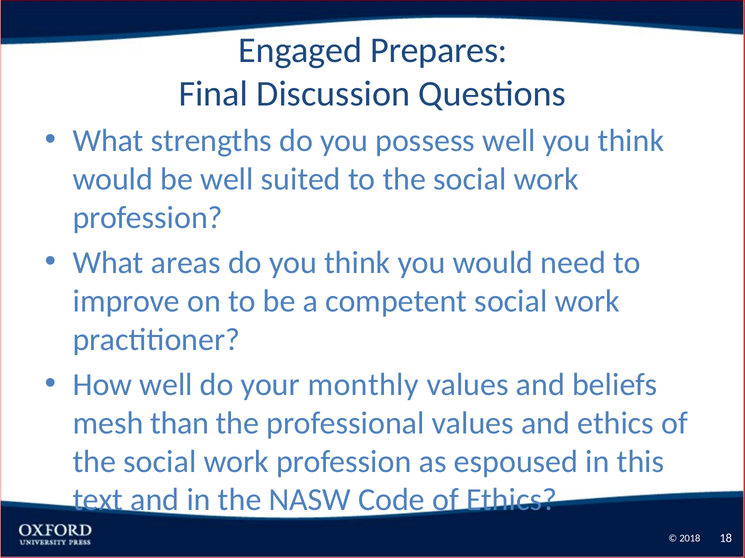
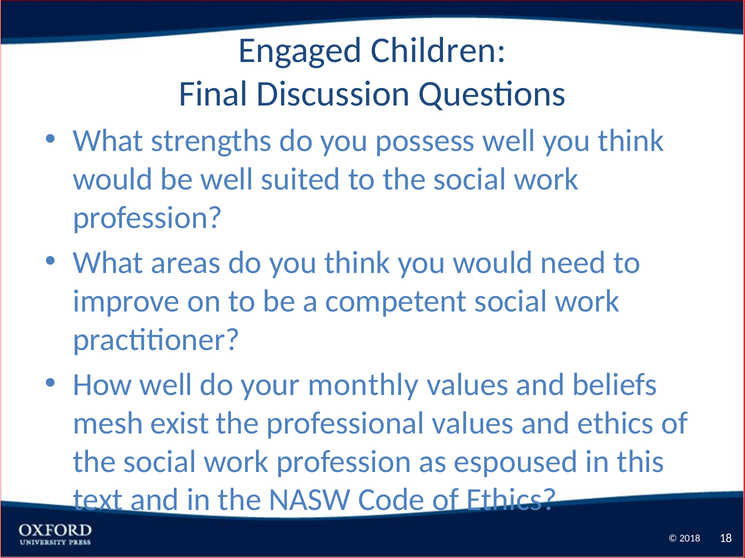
Prepares: Prepares -> Children
than: than -> exist
